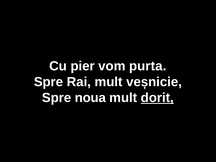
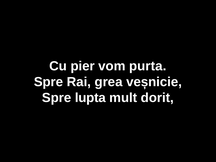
Rai mult: mult -> grea
noua: noua -> lupta
dorit underline: present -> none
